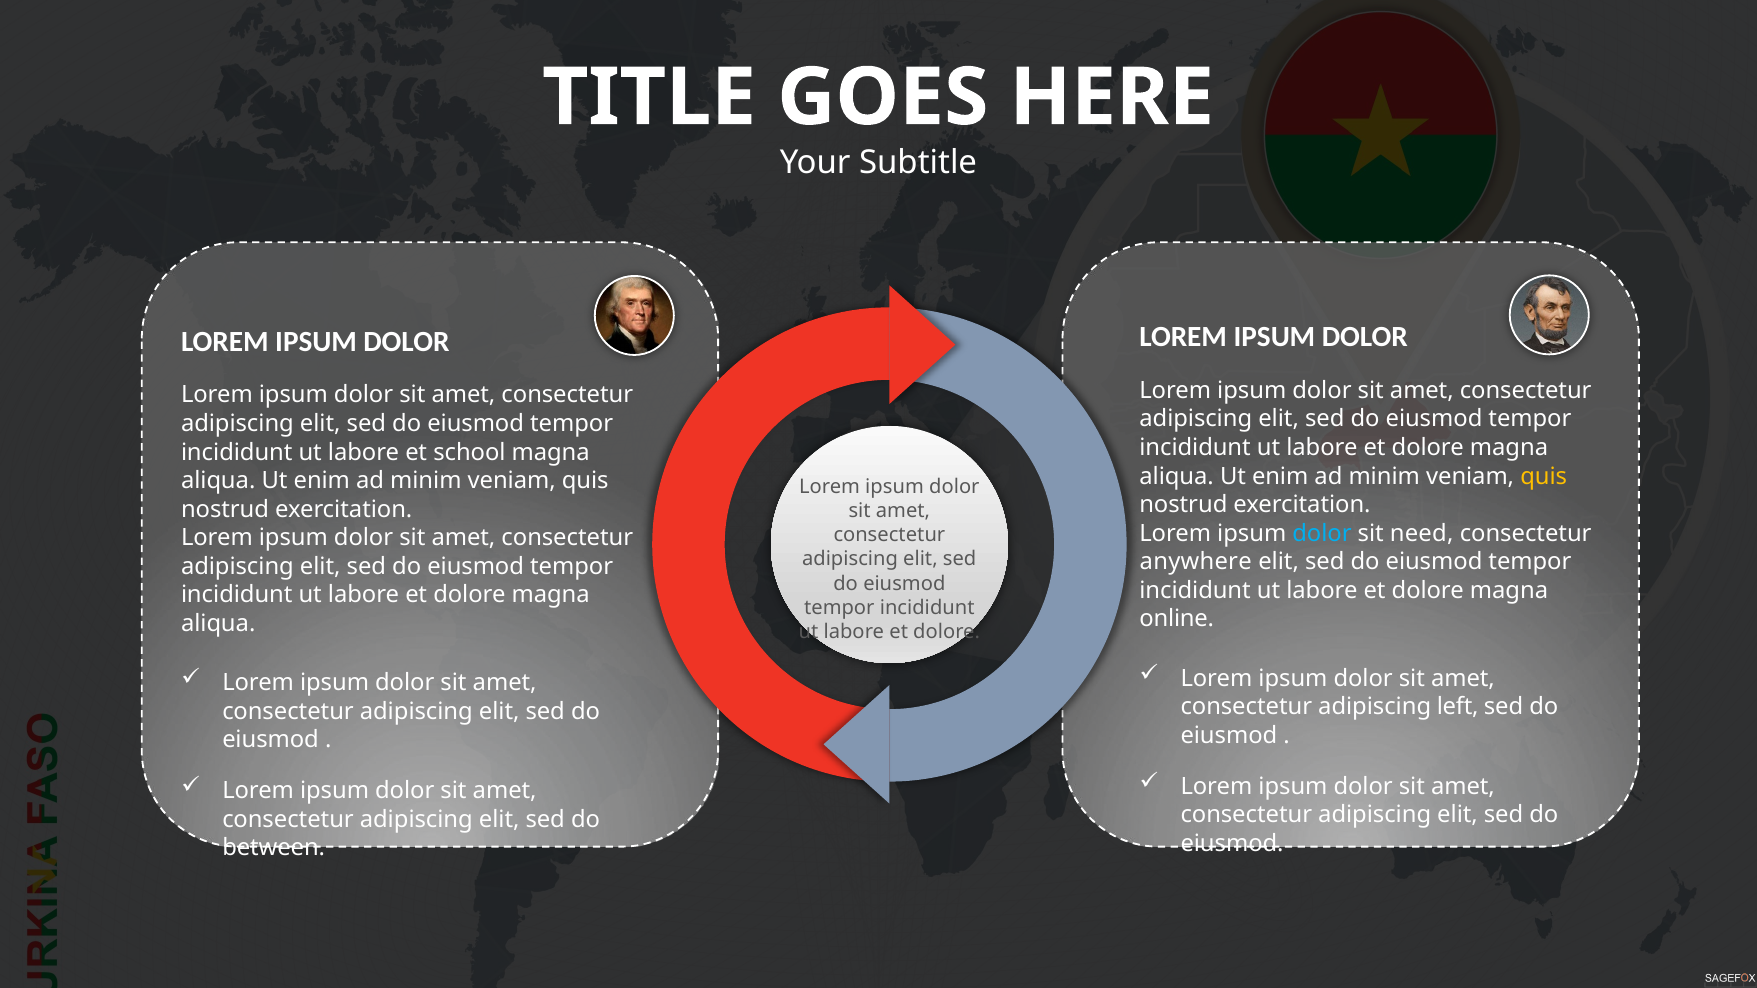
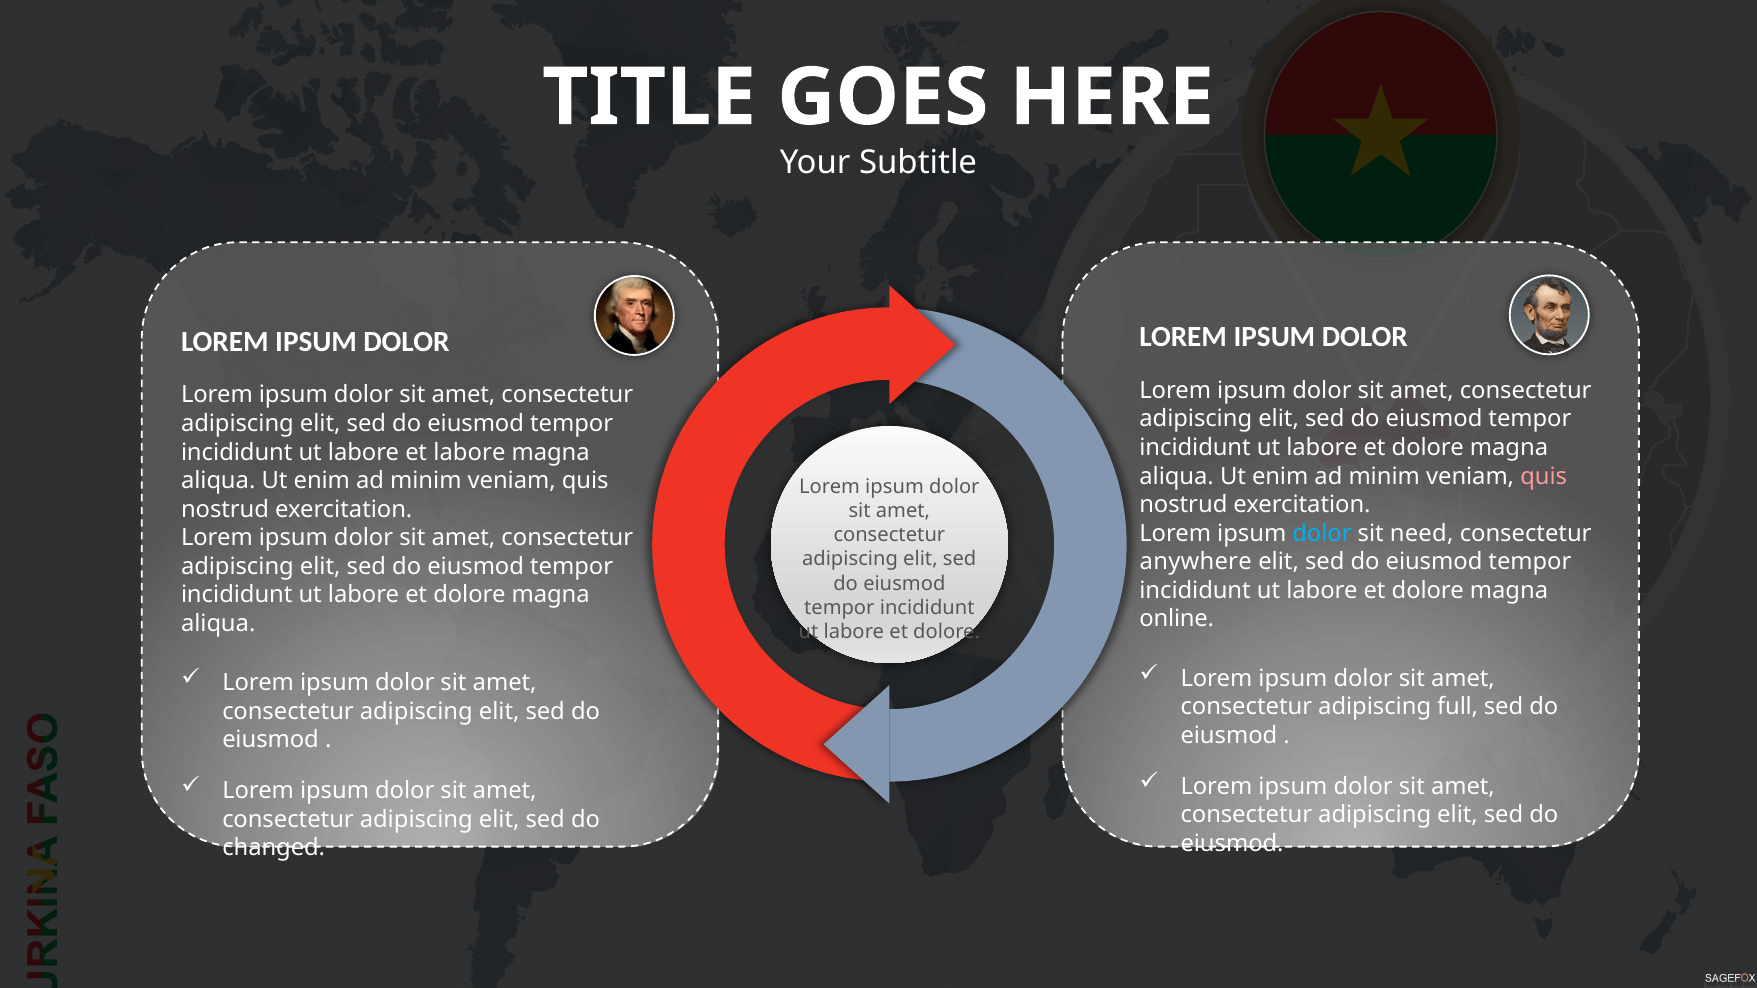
et school: school -> labore
quis at (1544, 476) colour: yellow -> pink
left: left -> full
between: between -> changed
